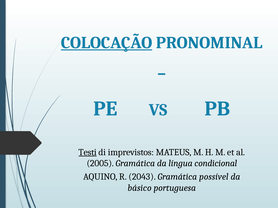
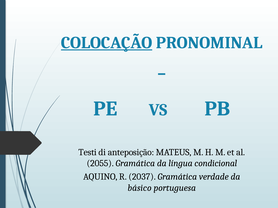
Testi underline: present -> none
imprevistos: imprevistos -> anteposição
2005: 2005 -> 2055
2043: 2043 -> 2037
possível: possível -> verdade
